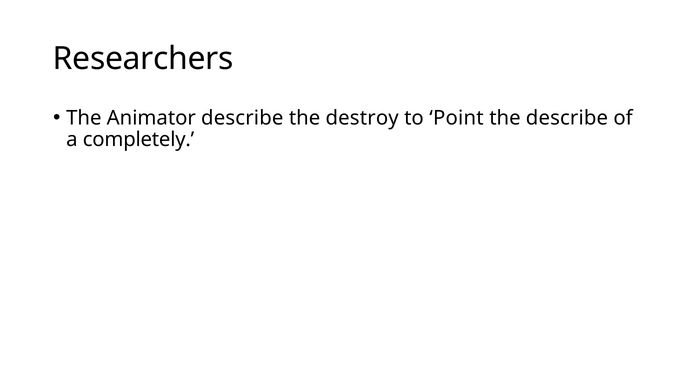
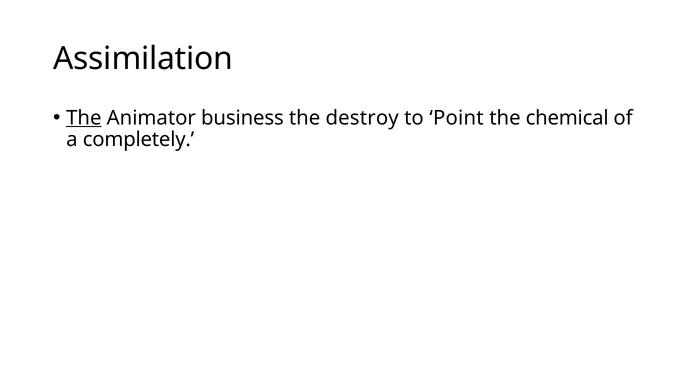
Researchers: Researchers -> Assimilation
The at (84, 118) underline: none -> present
Animator describe: describe -> business
the describe: describe -> chemical
